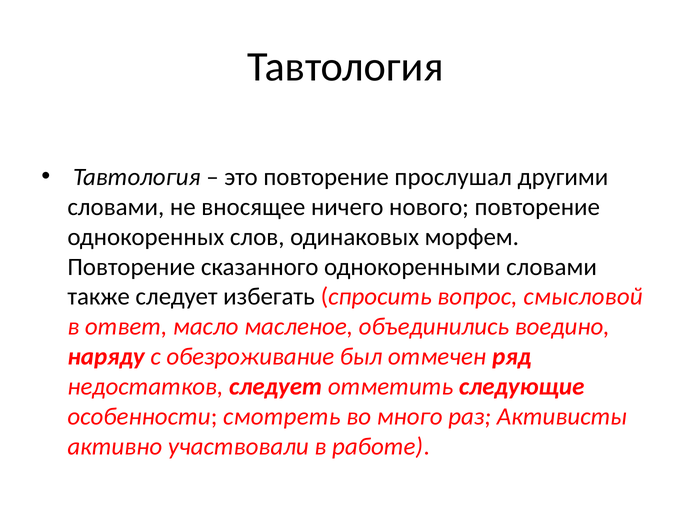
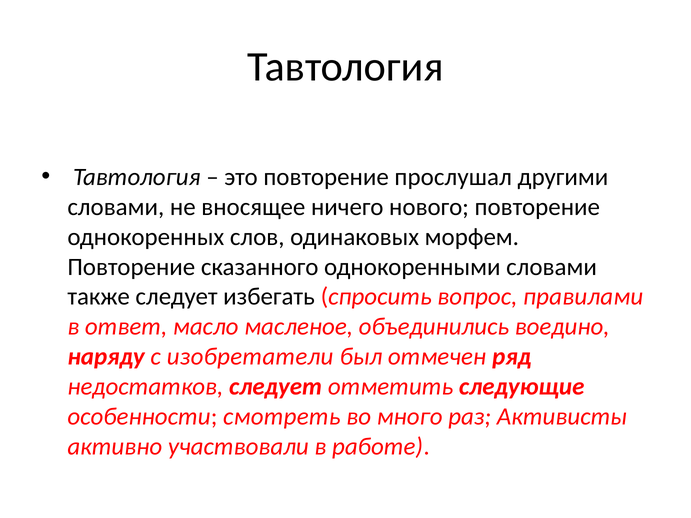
смысловой: смысловой -> правилами
обезроживание: обезроживание -> изобретатели
